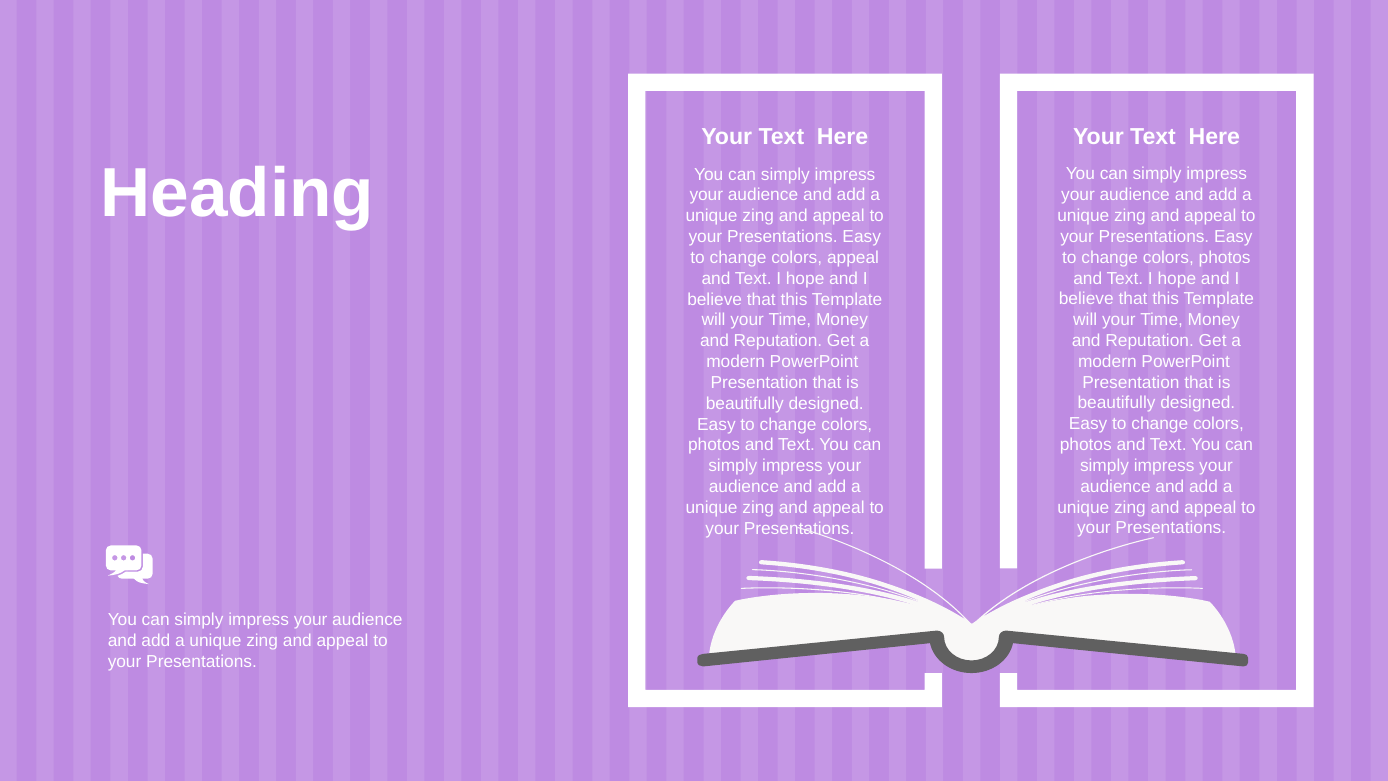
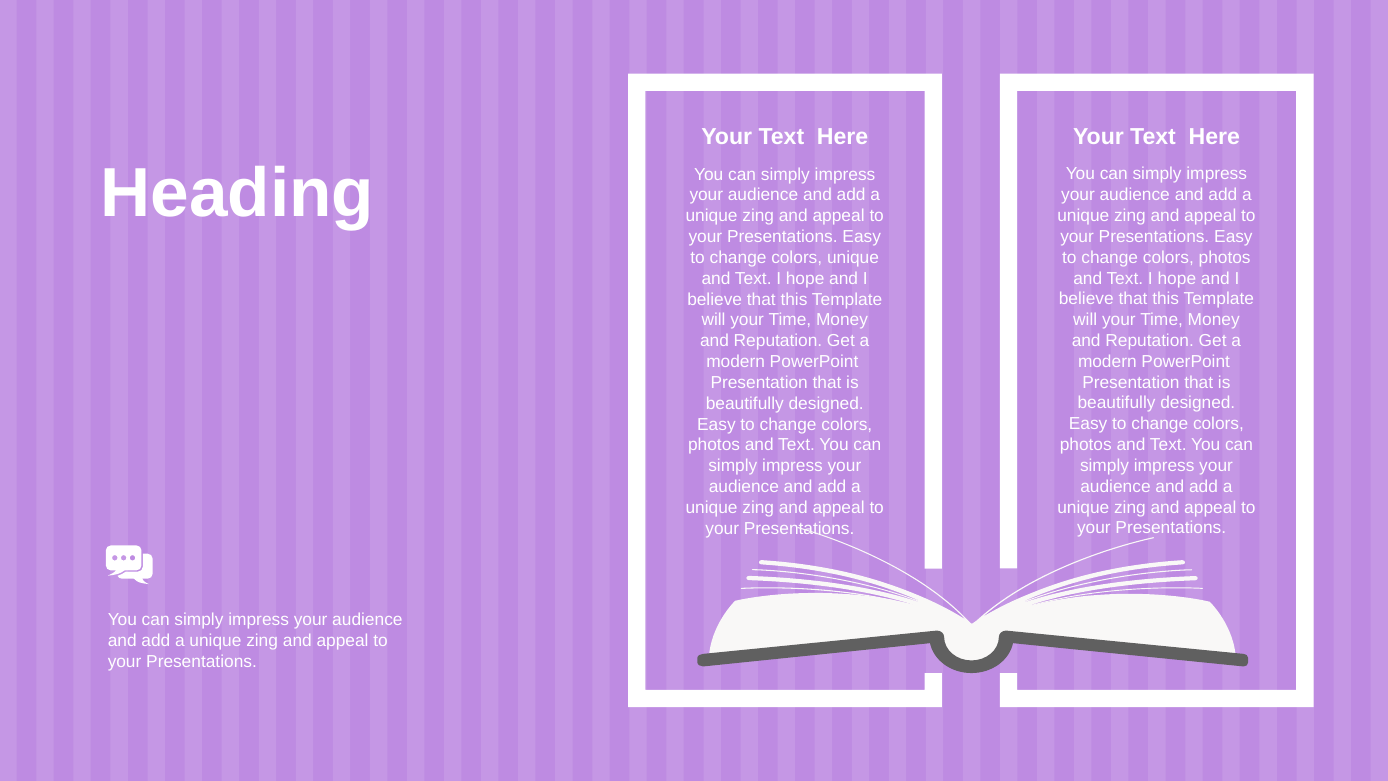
colors appeal: appeal -> unique
